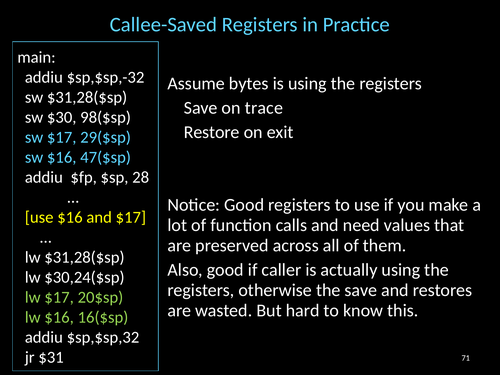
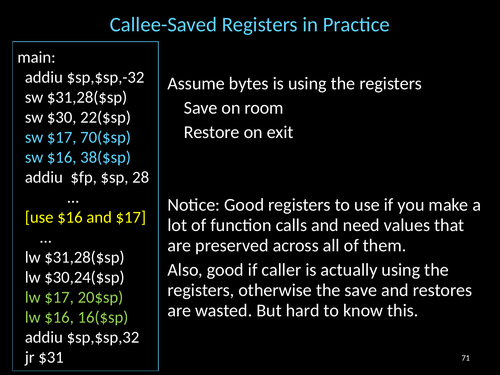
trace: trace -> room
98($sp: 98($sp -> 22($sp
29($sp: 29($sp -> 70($sp
47($sp: 47($sp -> 38($sp
